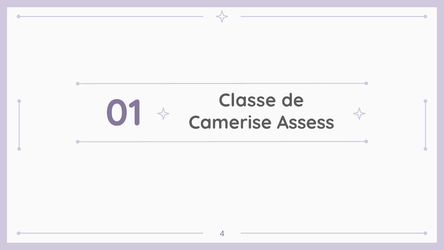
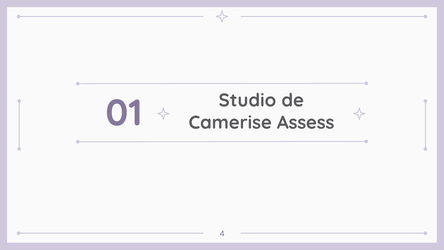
Classe: Classe -> Studio
